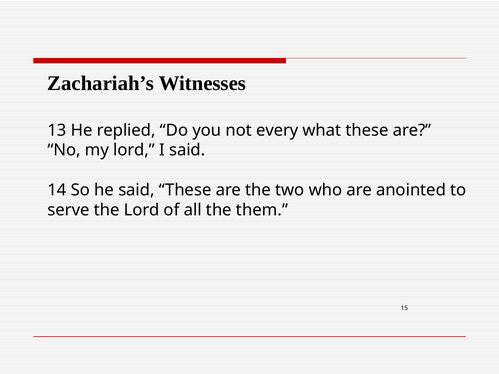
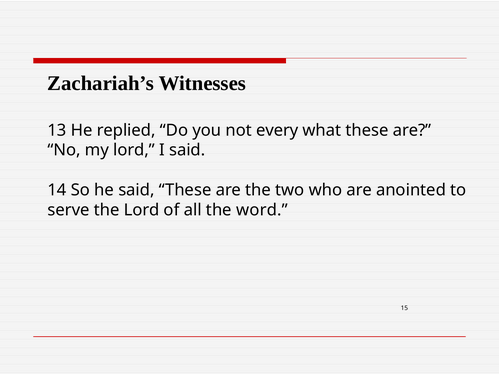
them: them -> word
